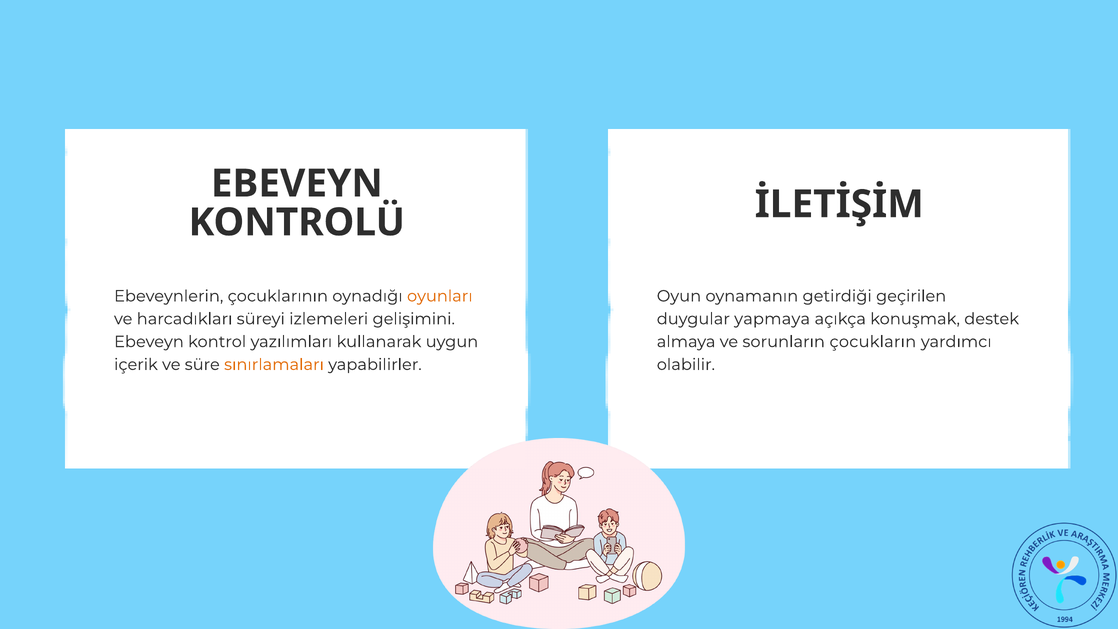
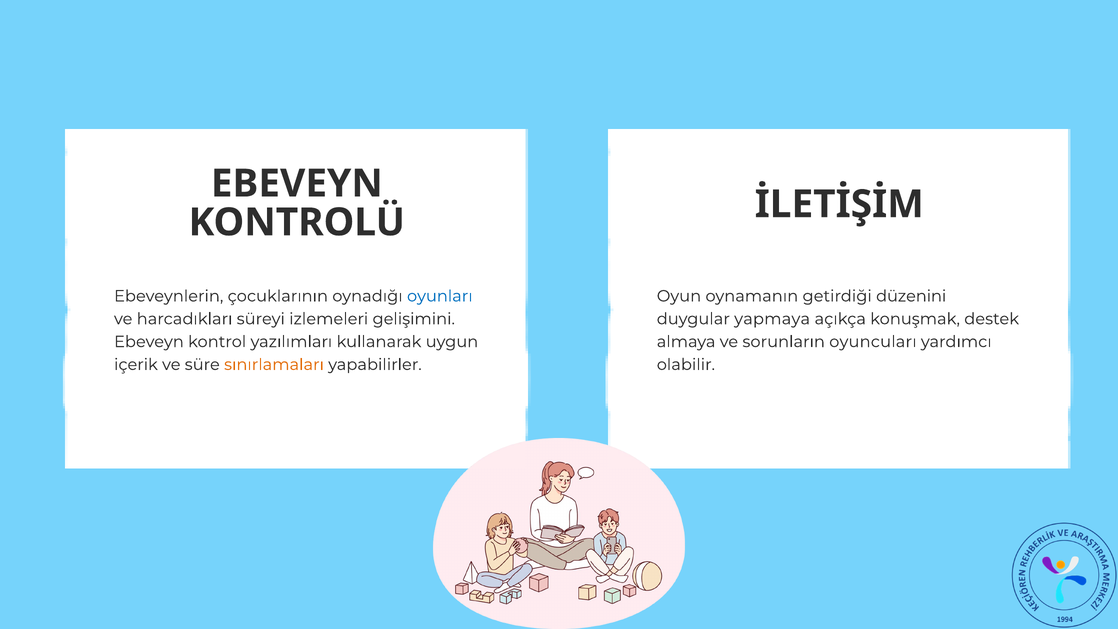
oyunları colour: orange -> blue
geçirilen: geçirilen -> düzenini
çocukların: çocukların -> oyuncuları
